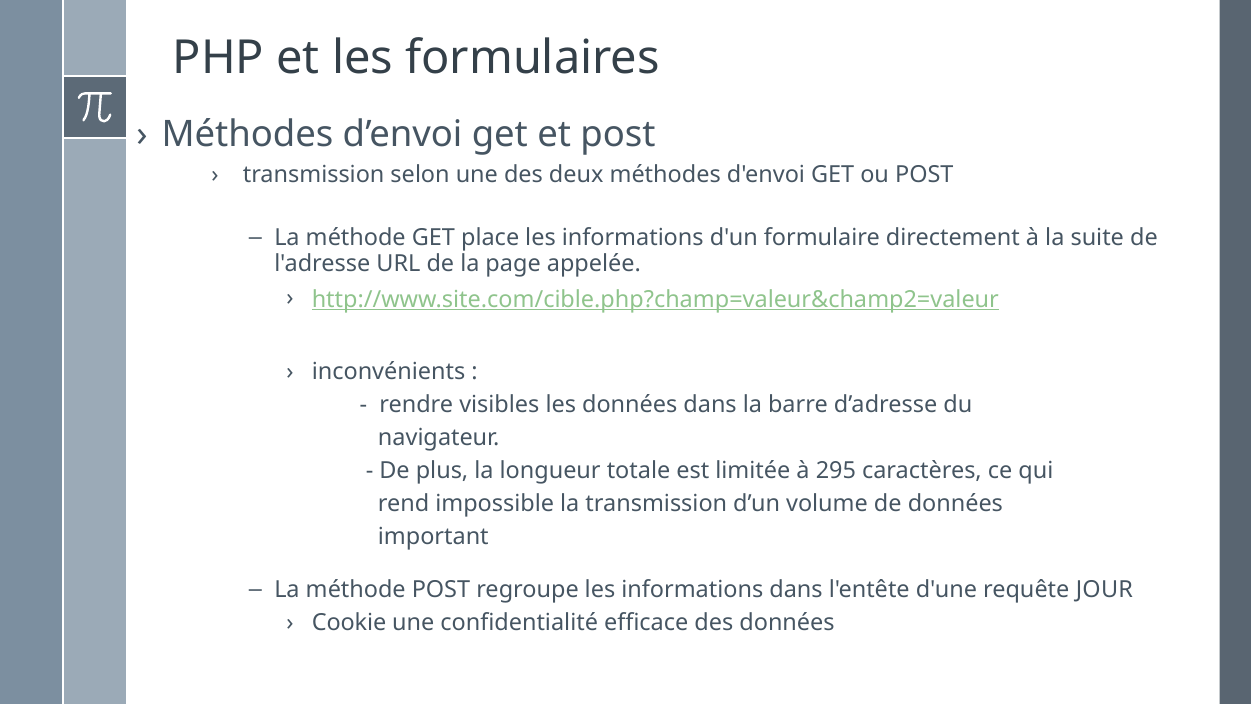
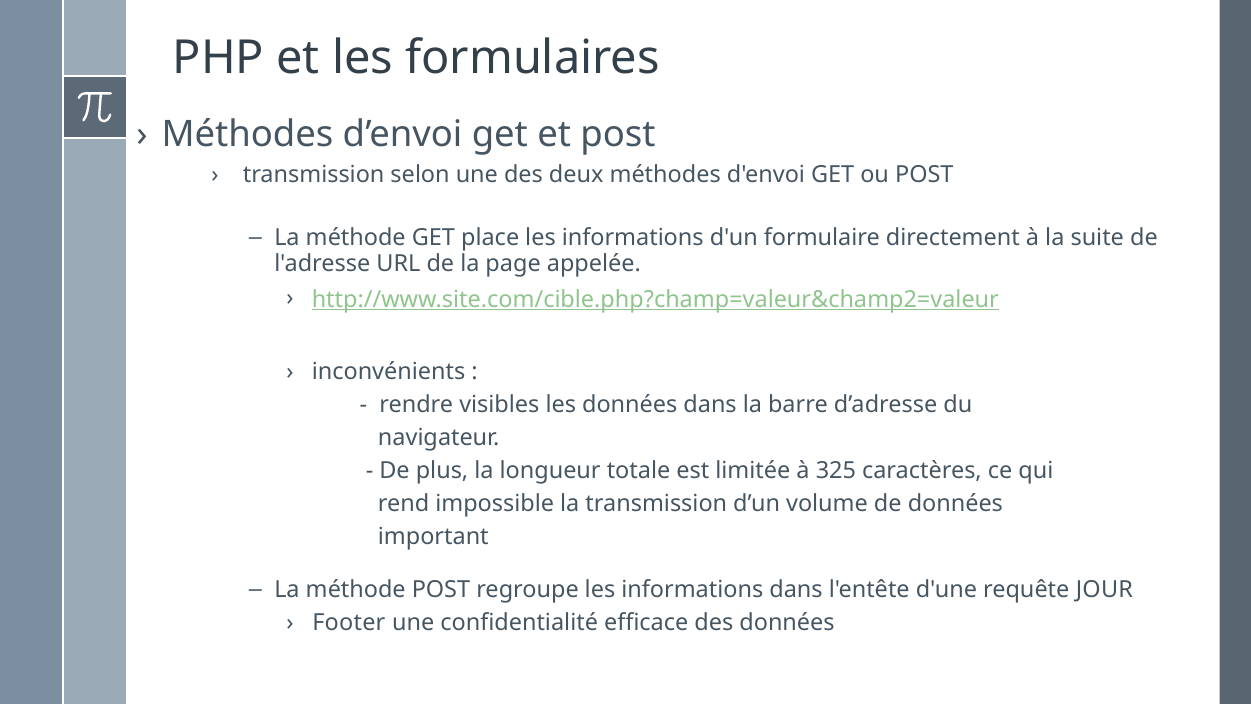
295: 295 -> 325
Cookie: Cookie -> Footer
